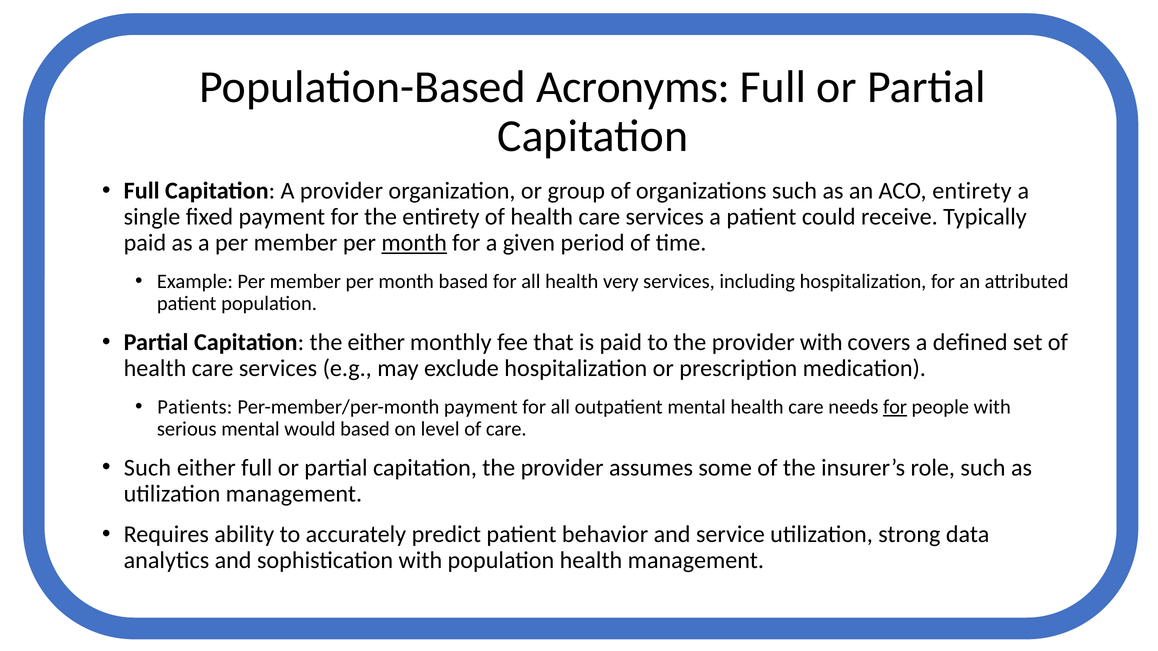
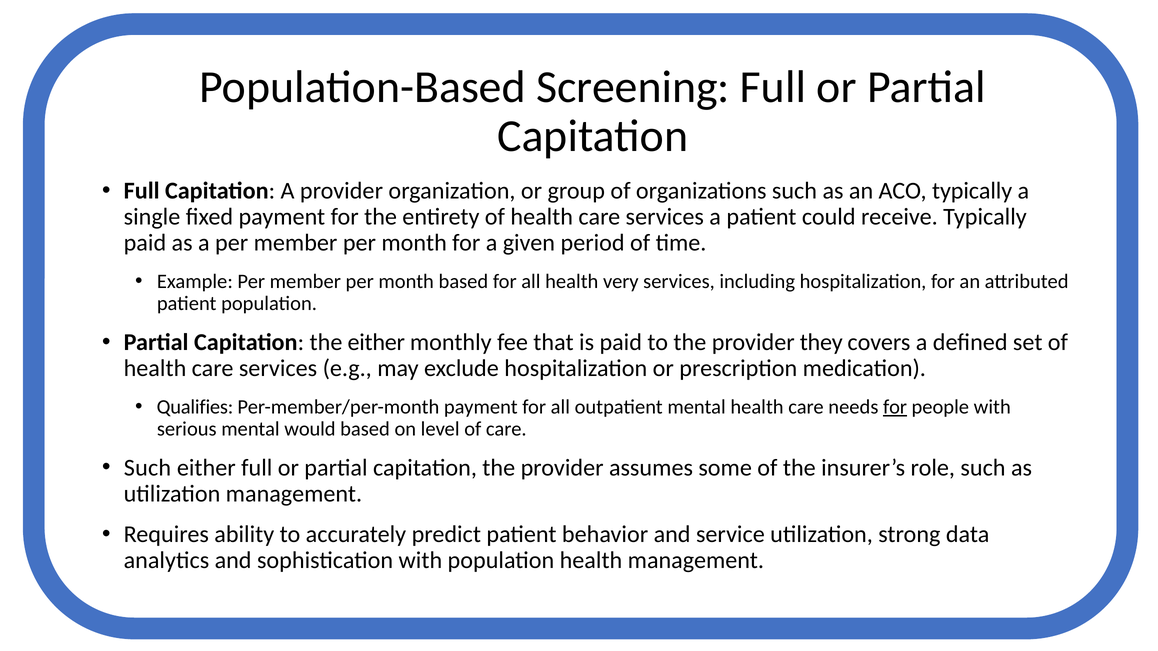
Acronyms: Acronyms -> Screening
ACO entirety: entirety -> typically
month at (414, 243) underline: present -> none
provider with: with -> they
Patients: Patients -> Qualifies
